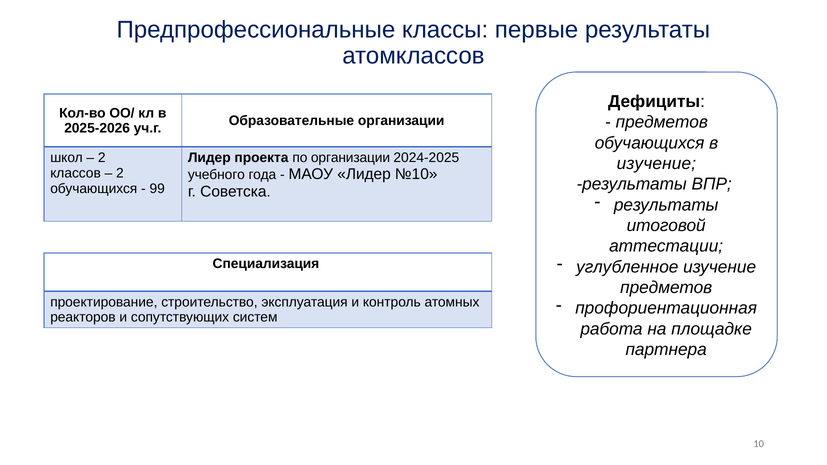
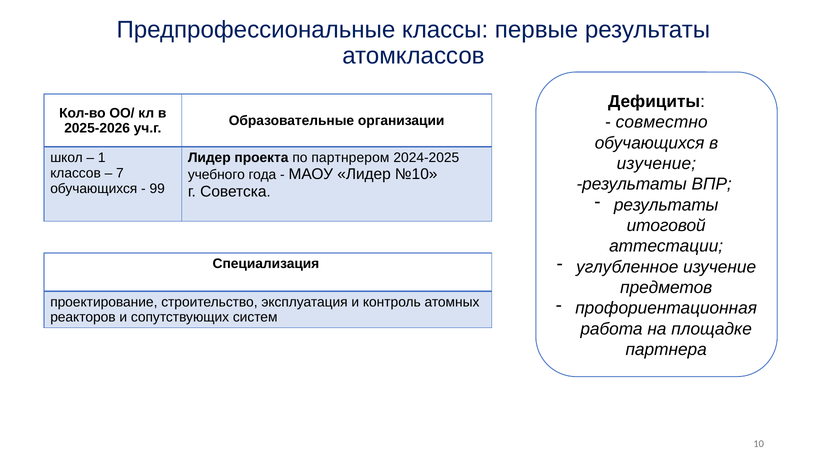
предметов at (662, 122): предметов -> совместно
2 at (102, 158): 2 -> 1
по организации: организации -> партнрером
2 at (120, 173): 2 -> 7
